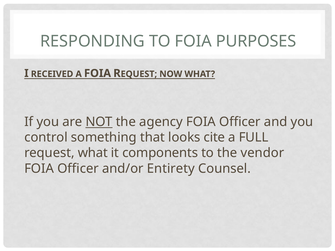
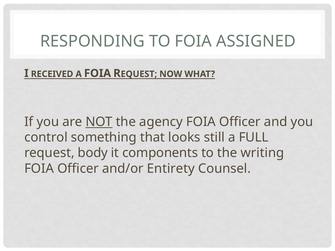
PURPOSES: PURPOSES -> ASSIGNED
cite: cite -> still
request what: what -> body
vendor: vendor -> writing
